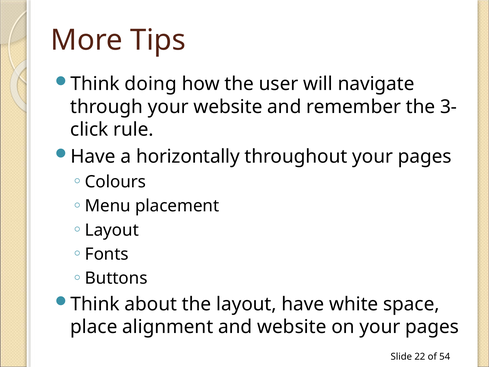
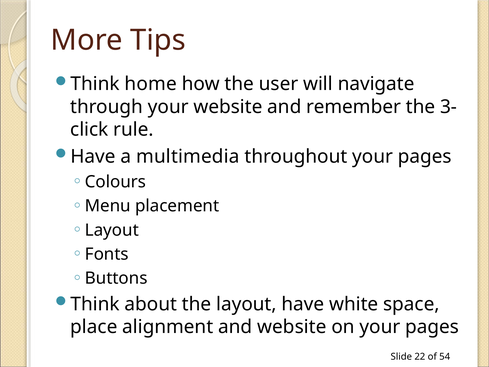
doing: doing -> home
horizontally: horizontally -> multimedia
